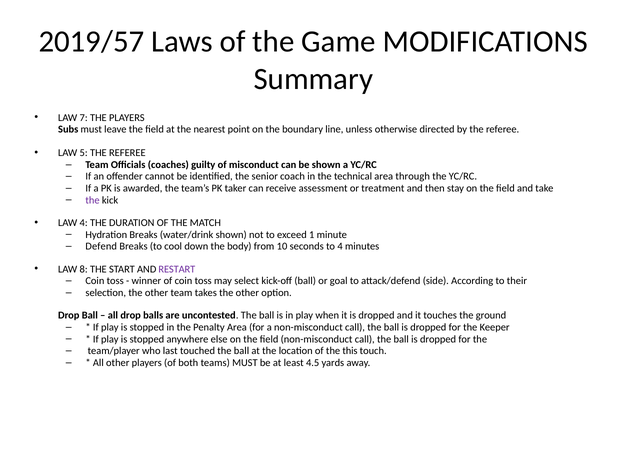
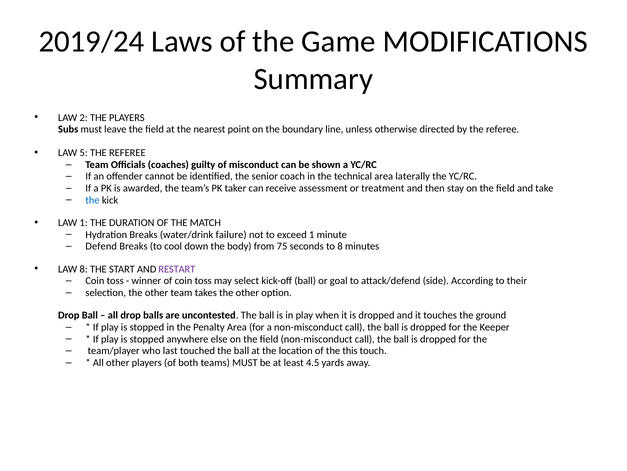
2019/57: 2019/57 -> 2019/24
7: 7 -> 2
through: through -> laterally
the at (93, 200) colour: purple -> blue
LAW 4: 4 -> 1
water/drink shown: shown -> failure
10: 10 -> 75
to 4: 4 -> 8
